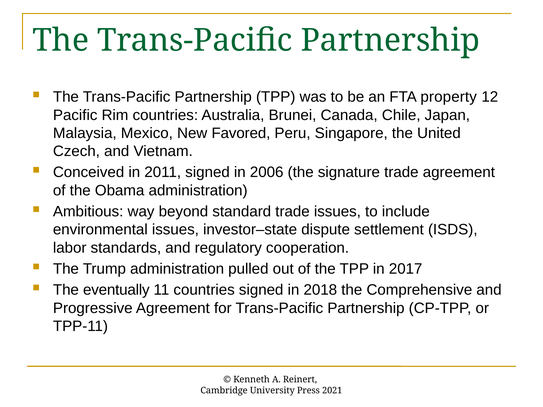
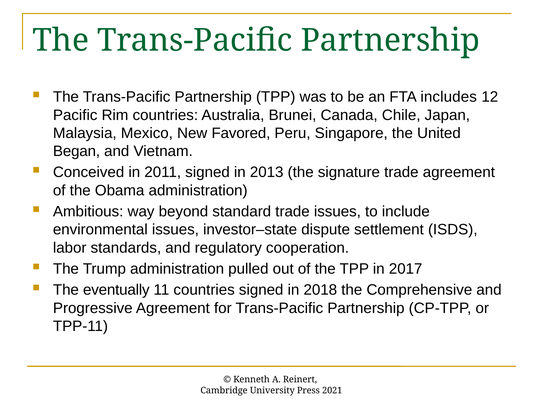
property: property -> includes
Czech: Czech -> Began
2006: 2006 -> 2013
